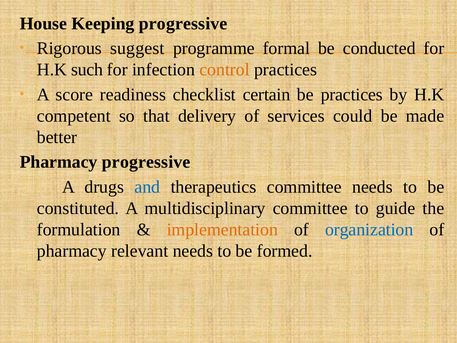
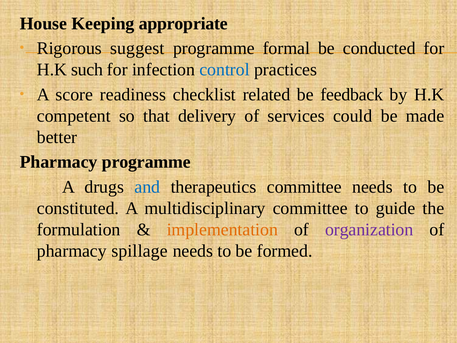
Keeping progressive: progressive -> appropriate
control colour: orange -> blue
certain: certain -> related
be practices: practices -> feedback
Pharmacy progressive: progressive -> programme
organization colour: blue -> purple
relevant: relevant -> spillage
